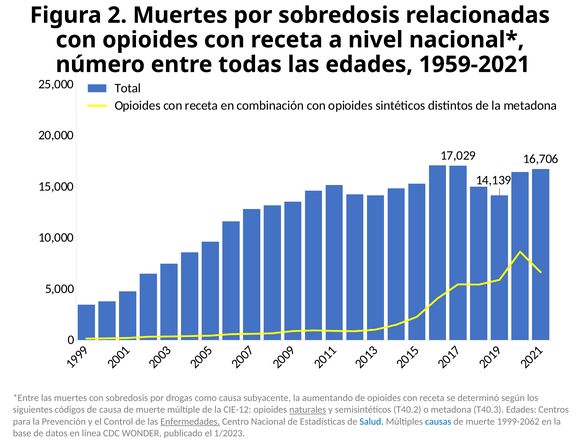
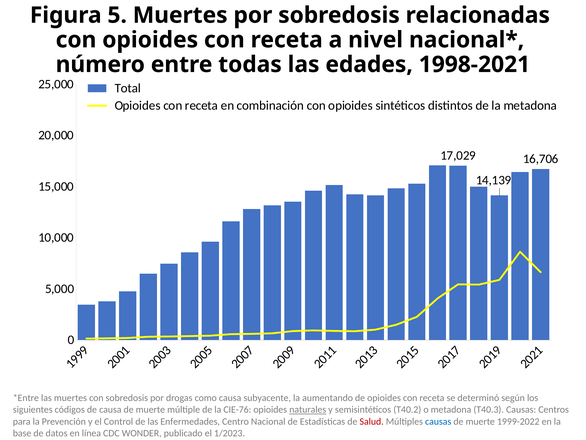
Figura 2: 2 -> 5
1959-2021: 1959-2021 -> 1998-2021
CIE-12: CIE-12 -> CIE-76
T40.3 Edades: Edades -> Causas
Enfermedades underline: present -> none
Salud colour: blue -> red
1999-2062: 1999-2062 -> 1999-2022
